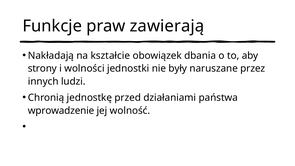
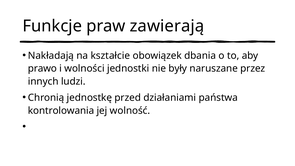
strony: strony -> prawo
wprowadzenie: wprowadzenie -> kontrolowania
